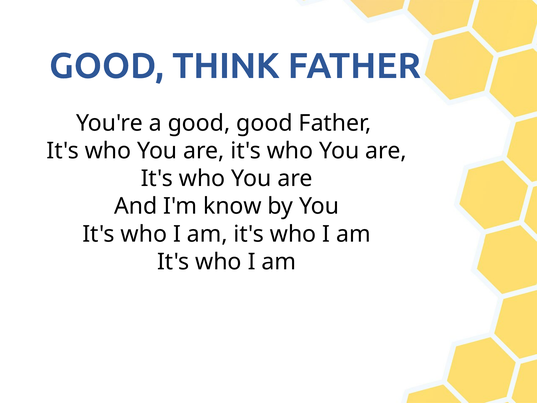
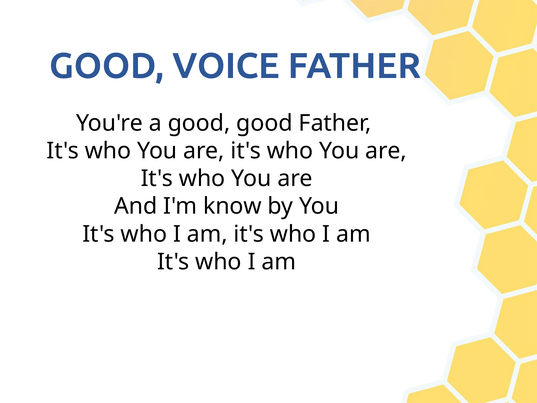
THINK: THINK -> VOICE
